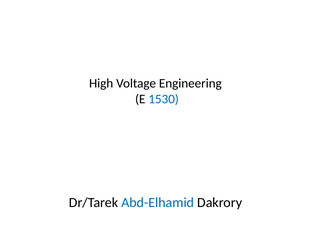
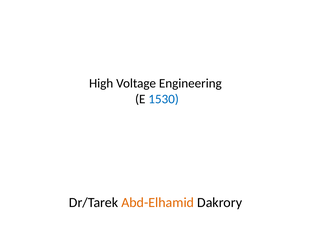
Abd-Elhamid colour: blue -> orange
